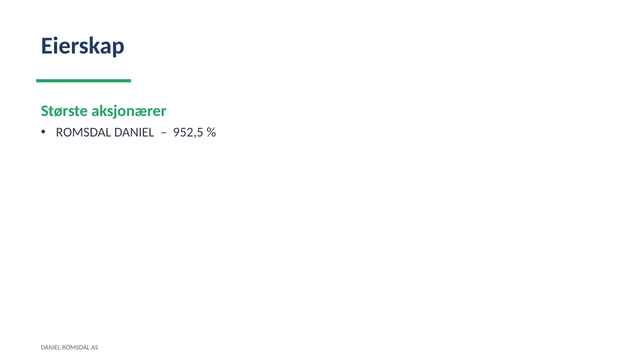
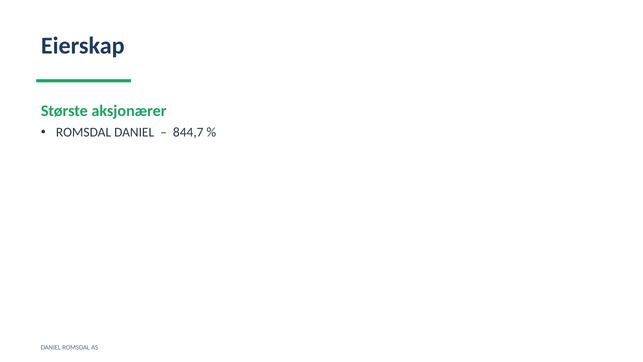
952,5: 952,5 -> 844,7
